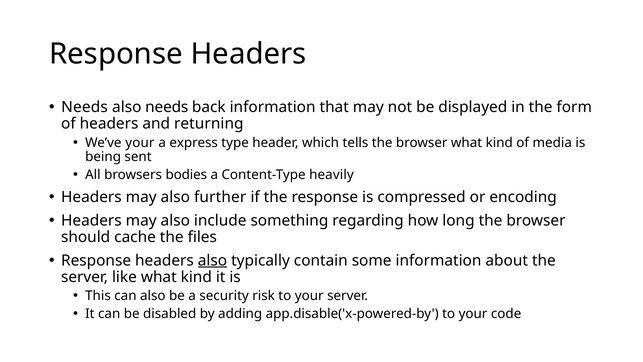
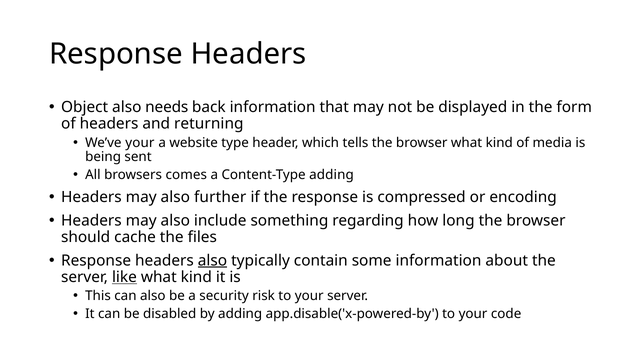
Needs at (85, 107): Needs -> Object
express: express -> website
bodies: bodies -> comes
Content-Type heavily: heavily -> adding
like underline: none -> present
